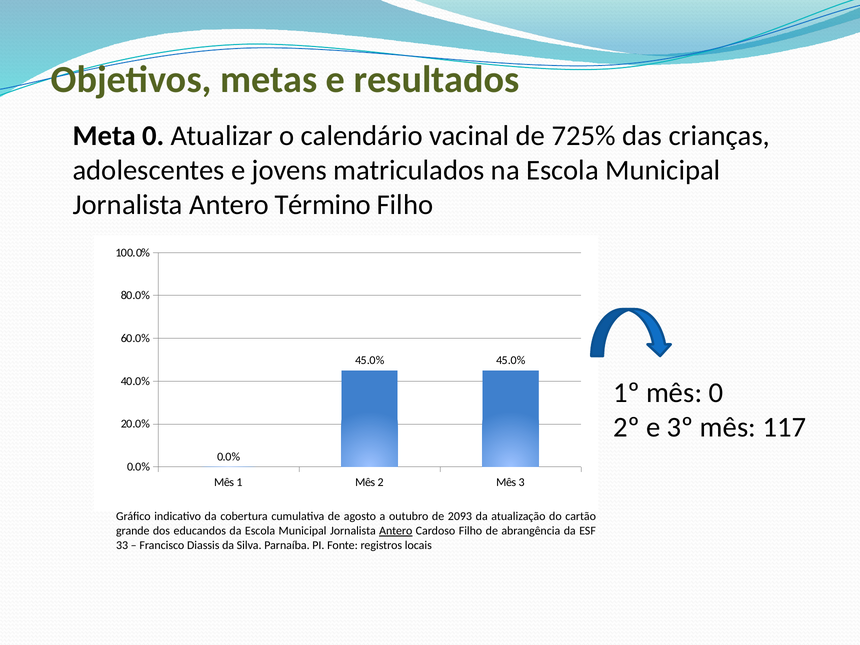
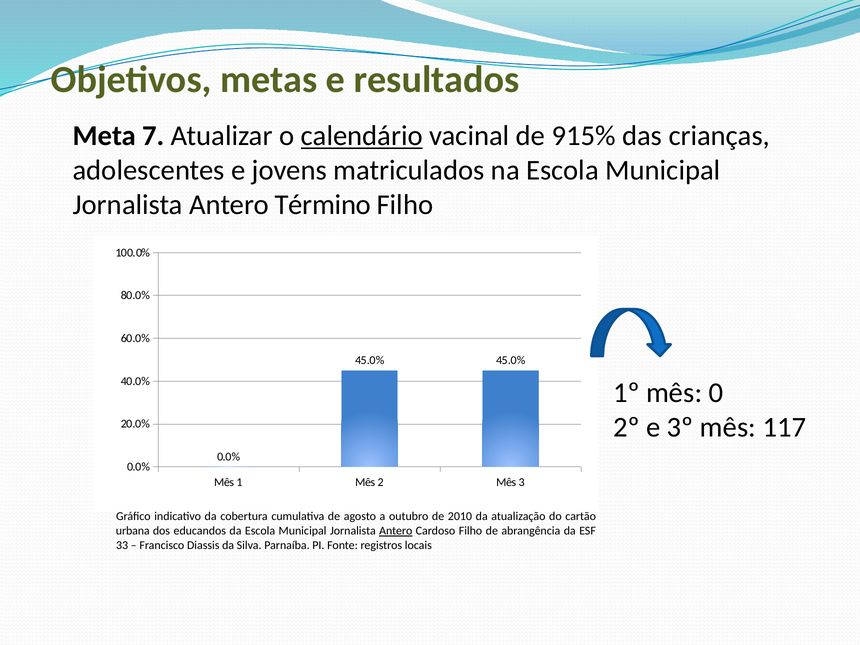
Meta 0: 0 -> 7
calendário underline: none -> present
725%: 725% -> 915%
2093: 2093 -> 2010
grande: grande -> urbana
